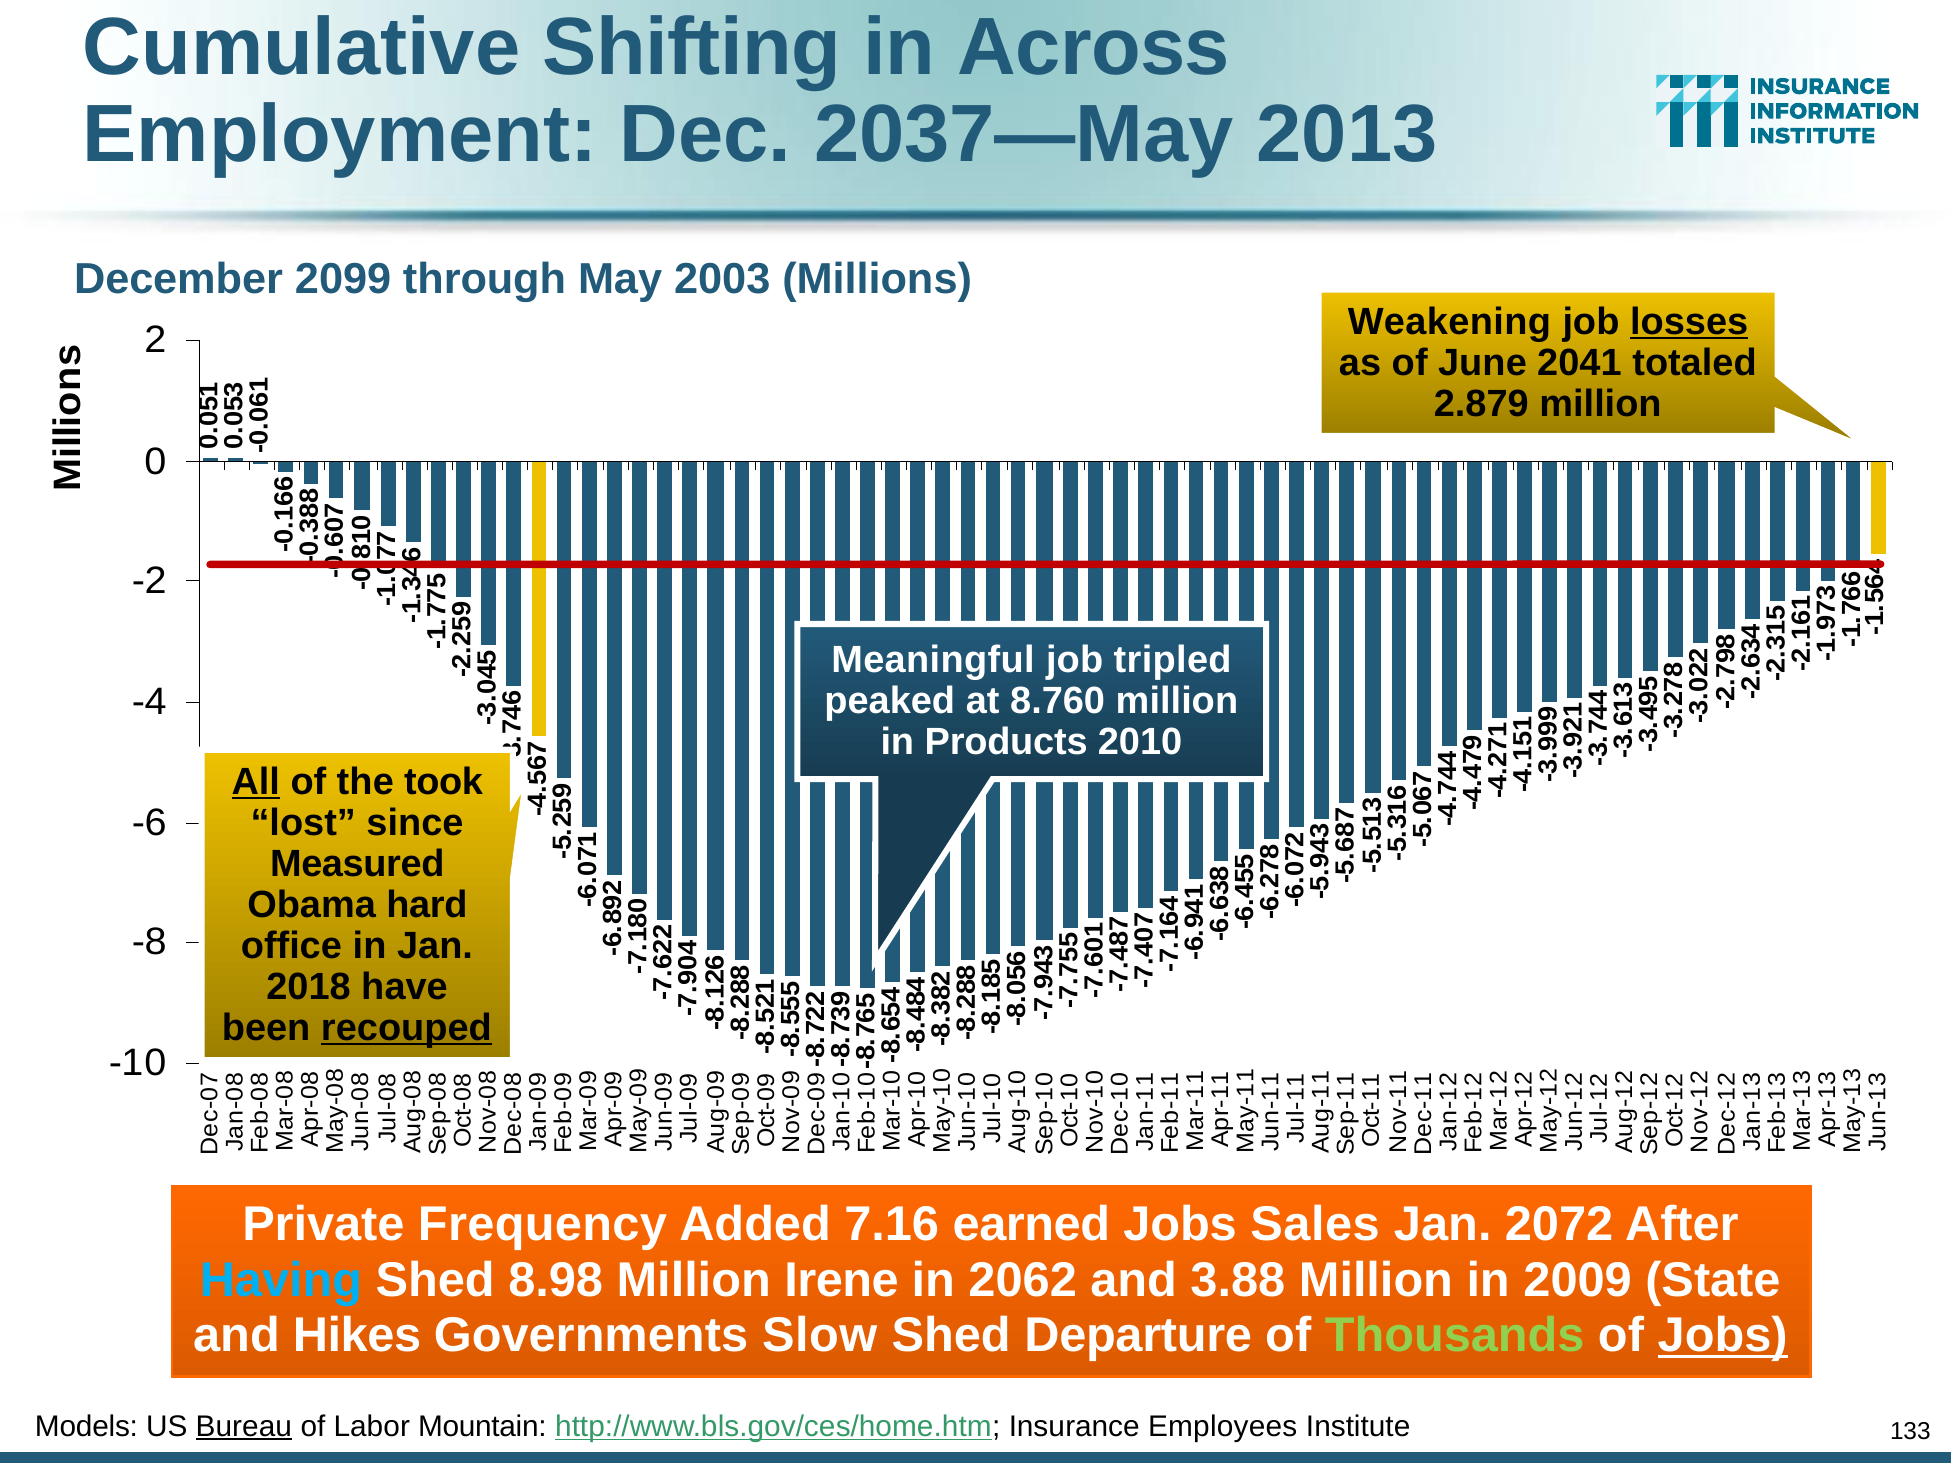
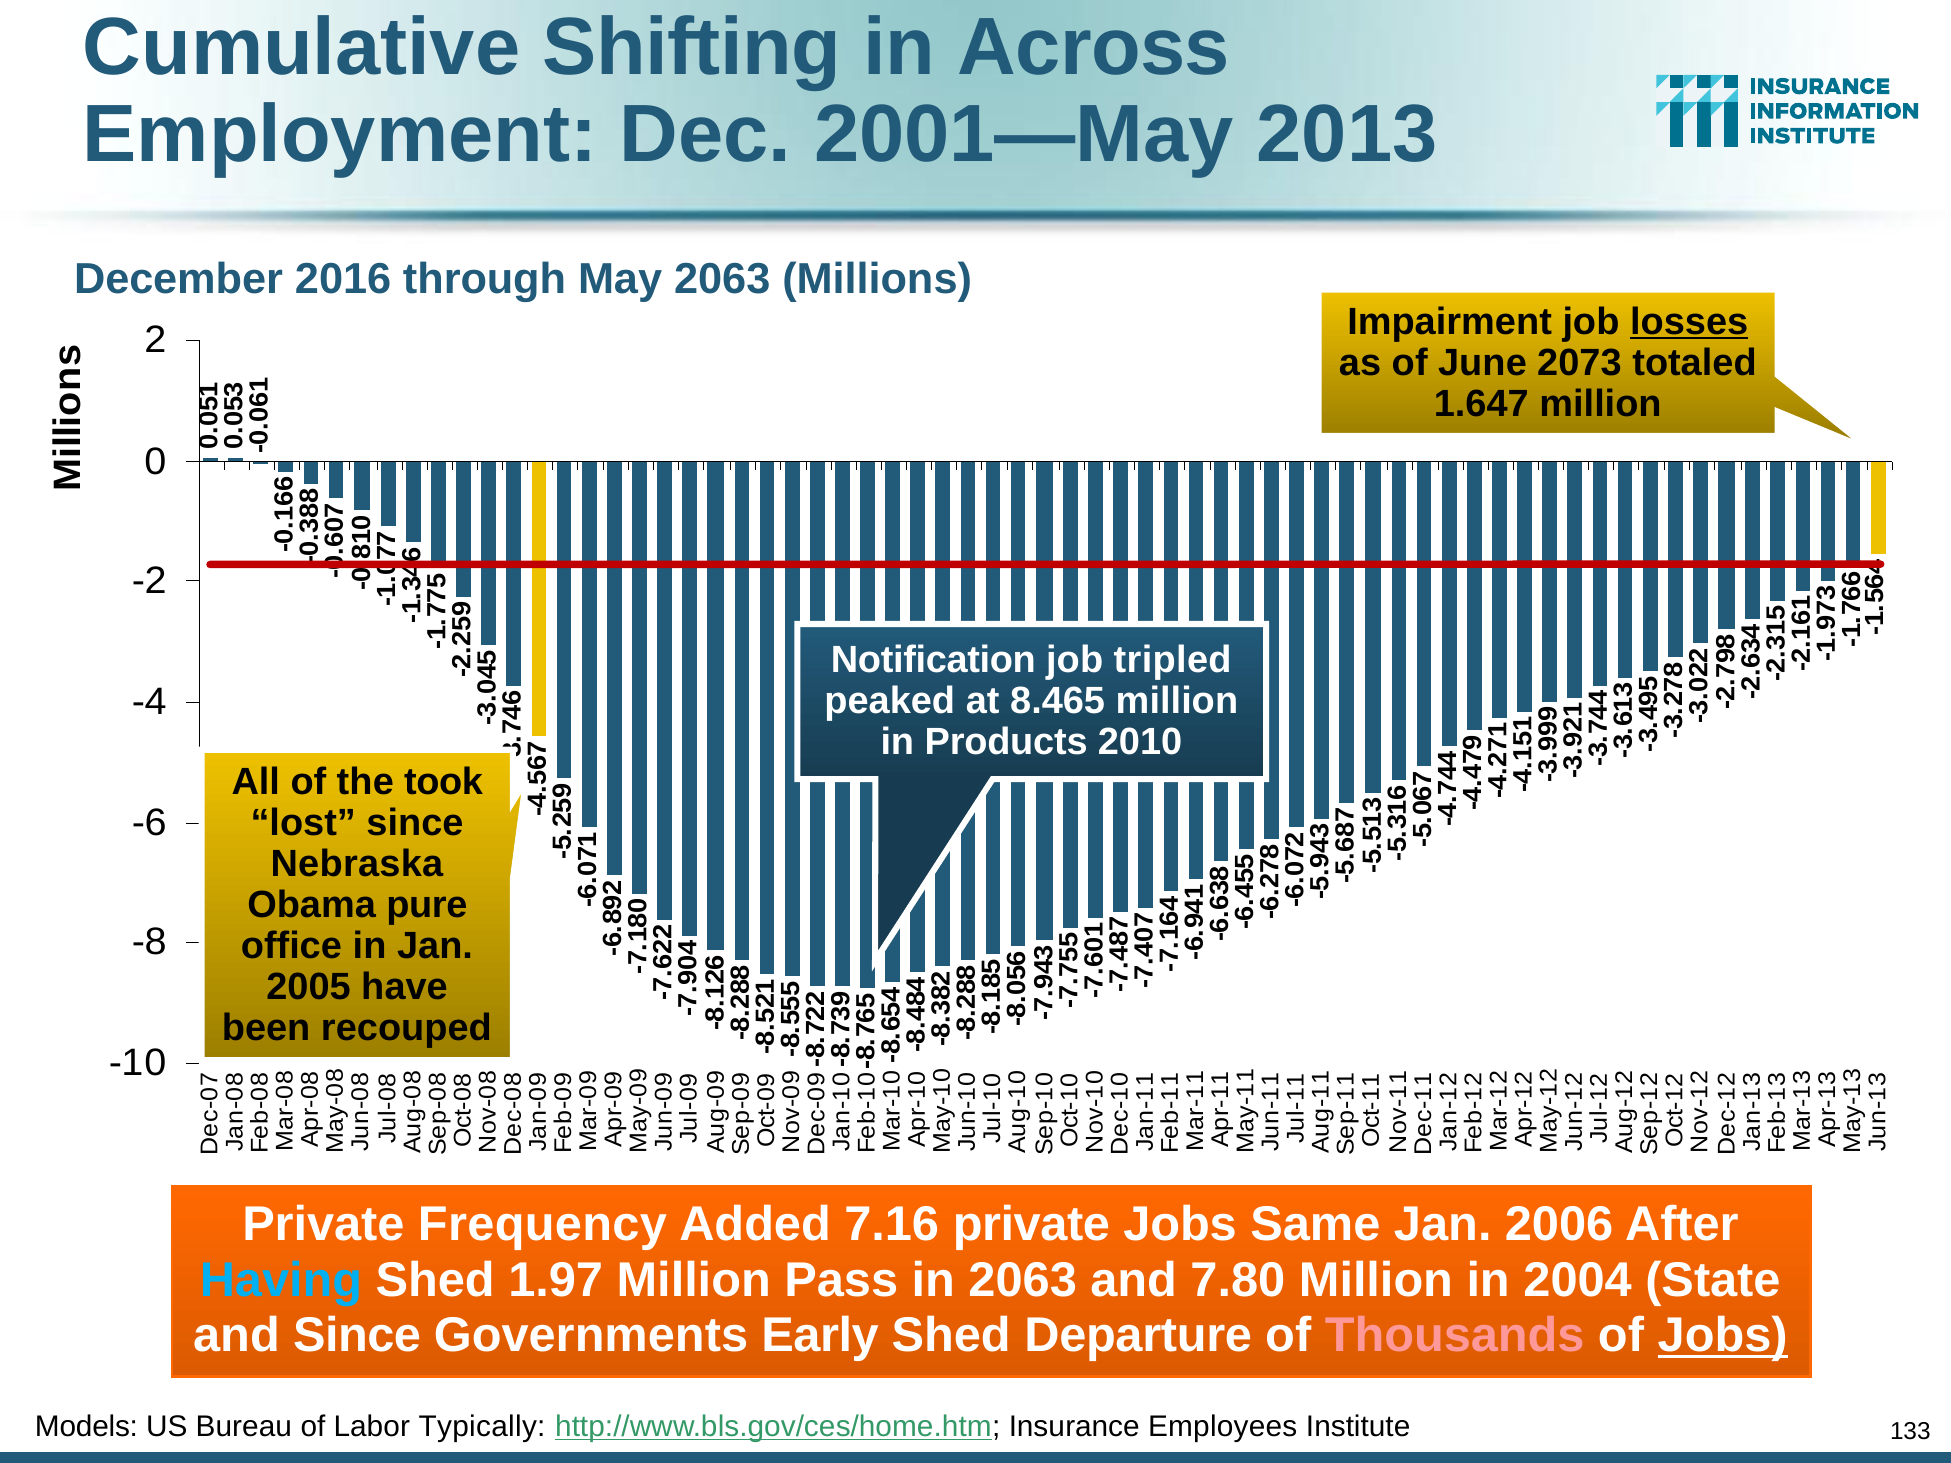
2037—May: 2037—May -> 2001—May
2099: 2099 -> 2016
May 2003: 2003 -> 2063
Weakening: Weakening -> Impairment
2041: 2041 -> 2073
2.879: 2.879 -> 1.647
Meaningful: Meaningful -> Notification
8.760: 8.760 -> 8.465
All underline: present -> none
Measured: Measured -> Nebraska
hard: hard -> pure
2018: 2018 -> 2005
recouped underline: present -> none
7.16 earned: earned -> private
Sales: Sales -> Same
2072: 2072 -> 2006
8.98: 8.98 -> 1.97
Irene: Irene -> Pass
in 2062: 2062 -> 2063
3.88: 3.88 -> 7.80
2009: 2009 -> 2004
and Hikes: Hikes -> Since
Slow: Slow -> Early
Thousands colour: light green -> pink
Bureau underline: present -> none
Mountain: Mountain -> Typically
